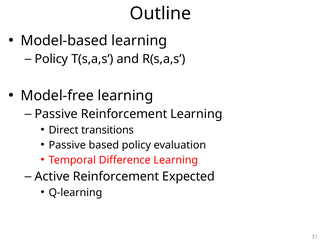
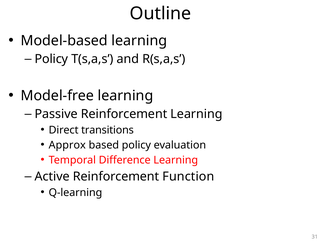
Passive at (67, 145): Passive -> Approx
Expected: Expected -> Function
